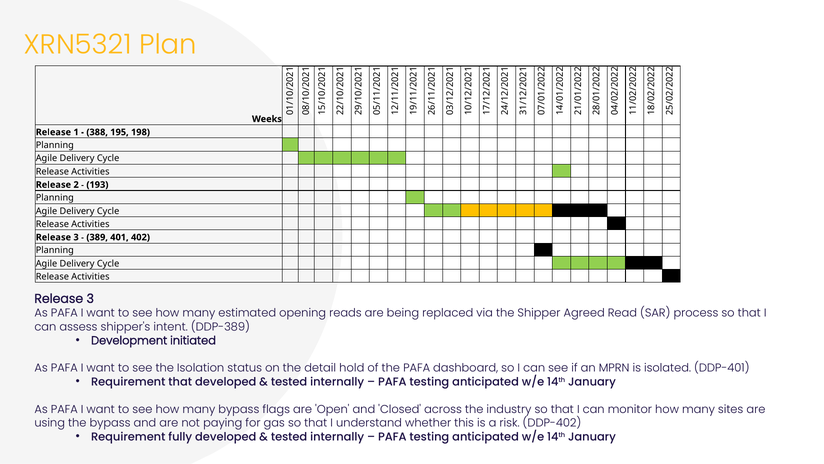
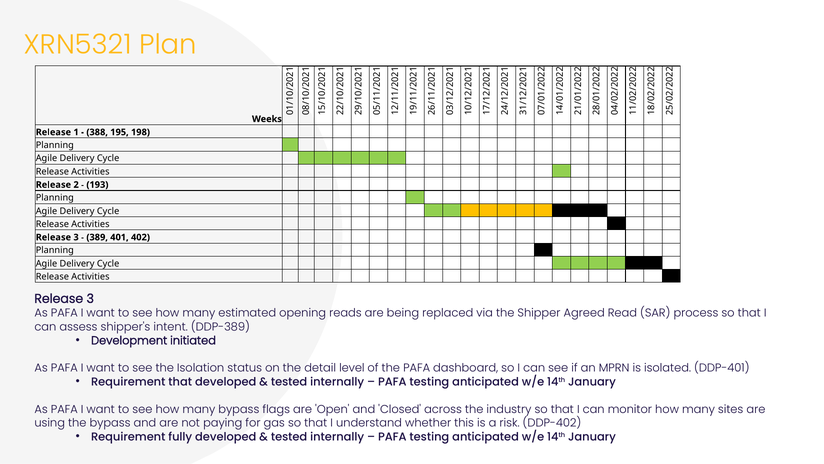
hold: hold -> level
